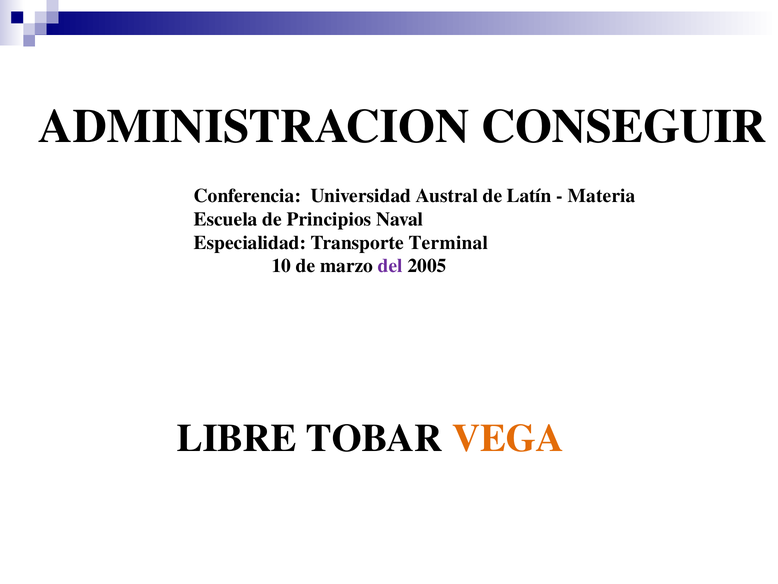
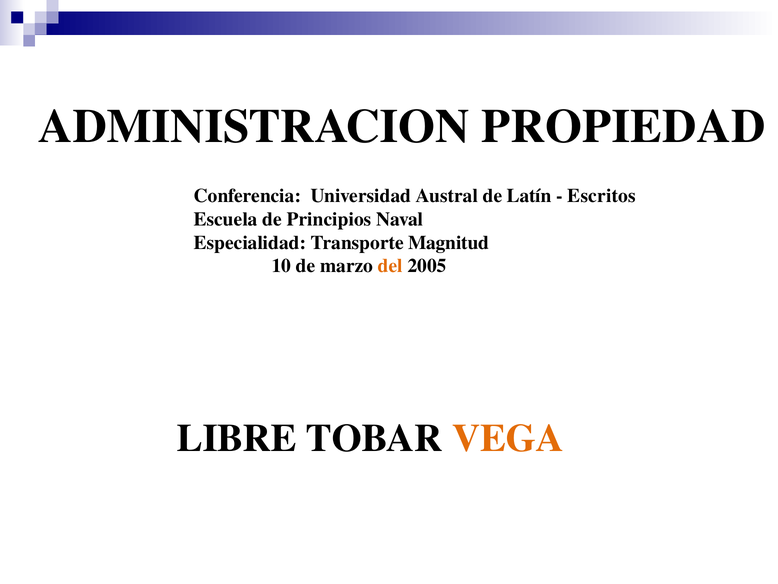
CONSEGUIR: CONSEGUIR -> PROPIEDAD
Materia: Materia -> Escritos
Terminal: Terminal -> Magnitud
del colour: purple -> orange
